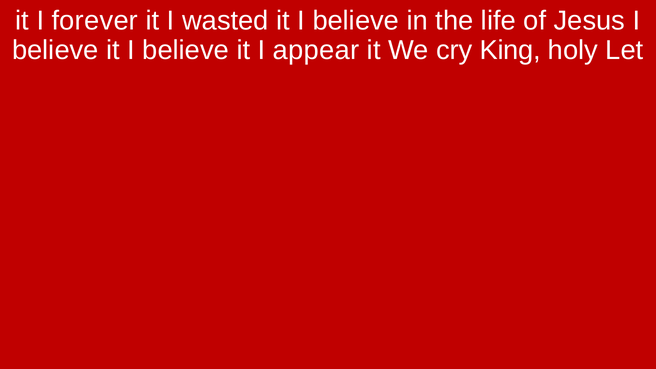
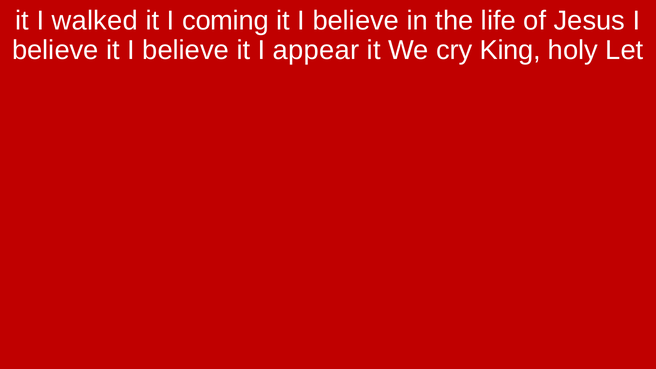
forever: forever -> walked
wasted: wasted -> coming
